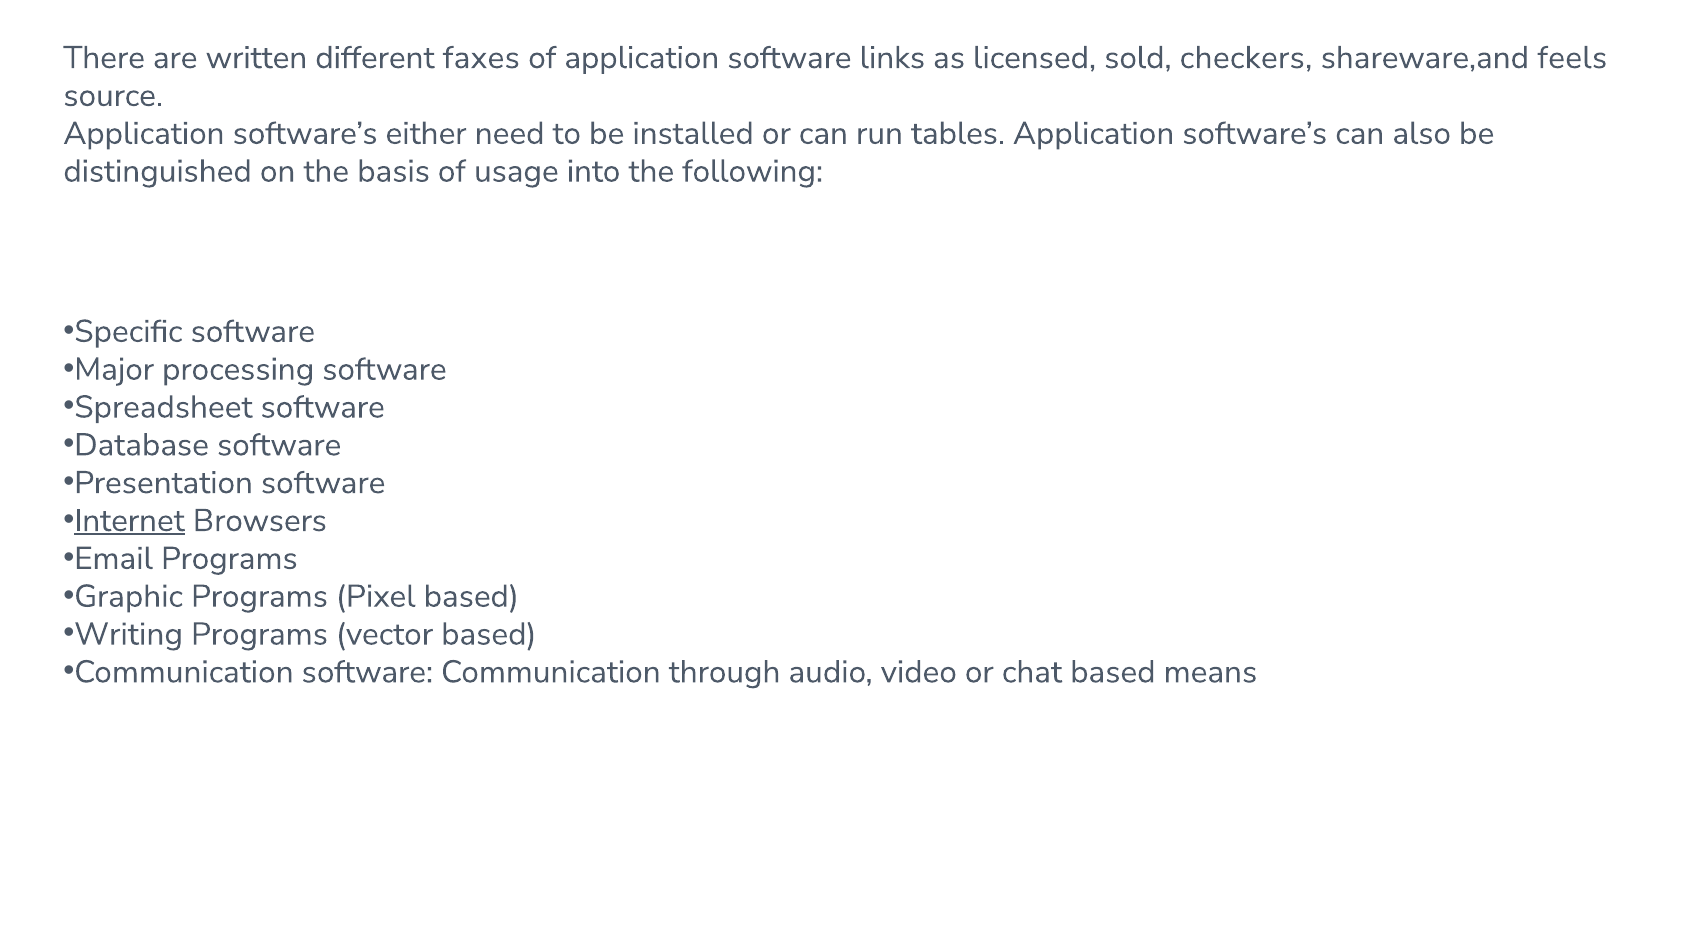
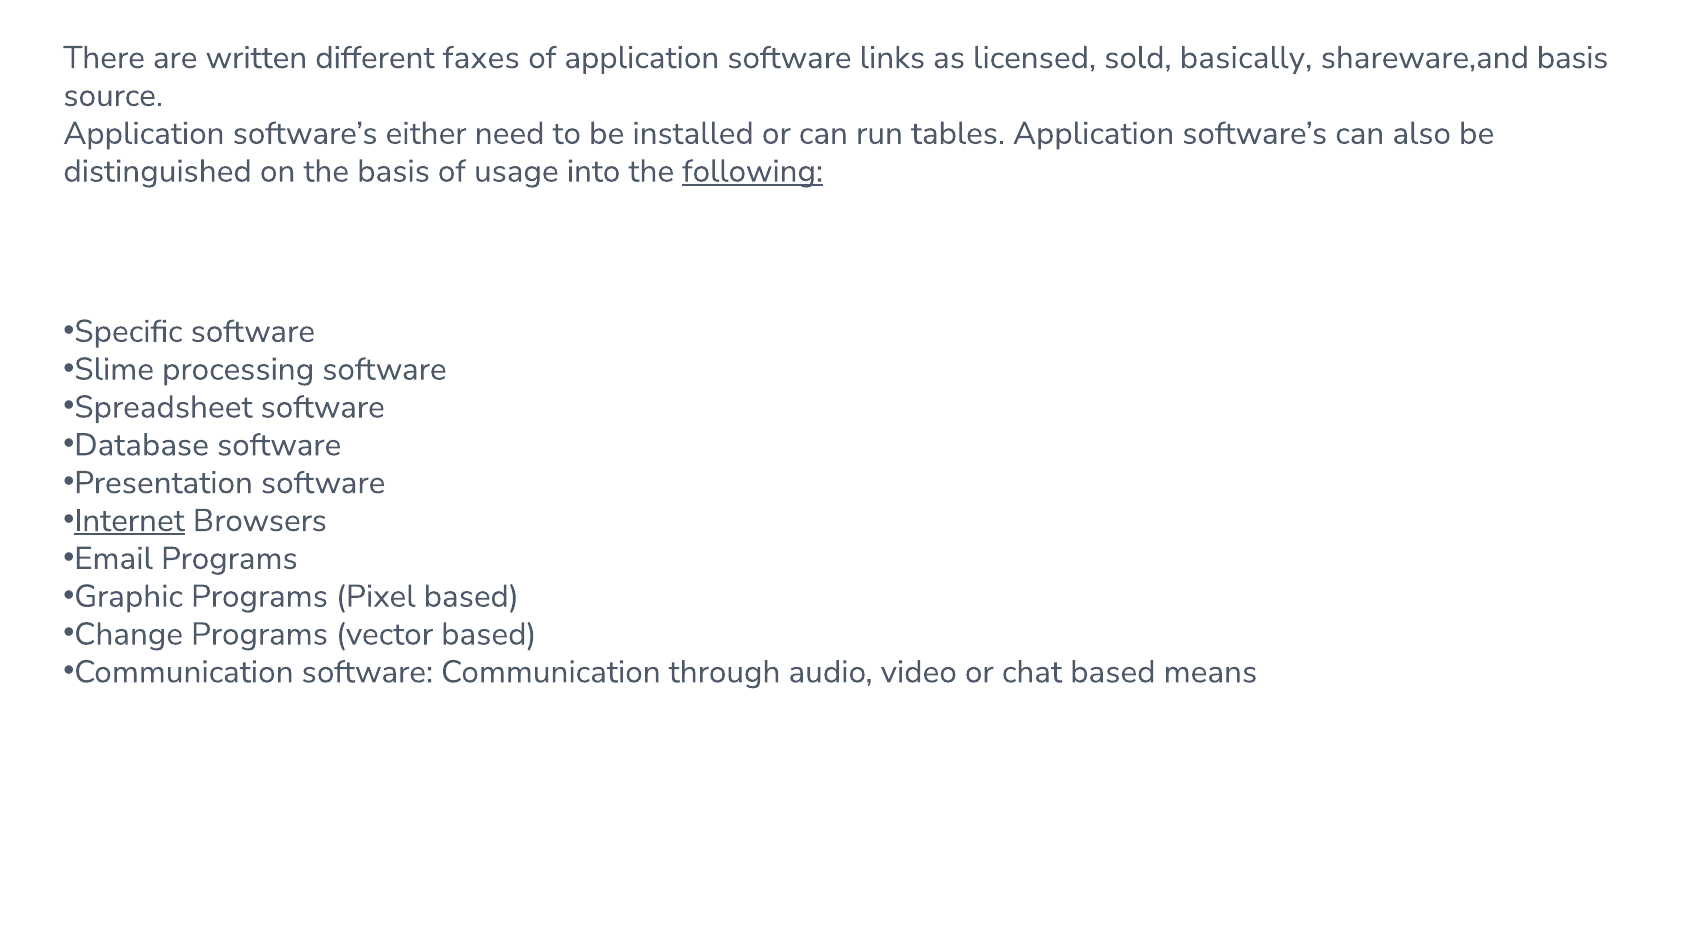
checkers: checkers -> basically
shareware,and feels: feels -> basis
following underline: none -> present
Major: Major -> Slime
Writing: Writing -> Change
